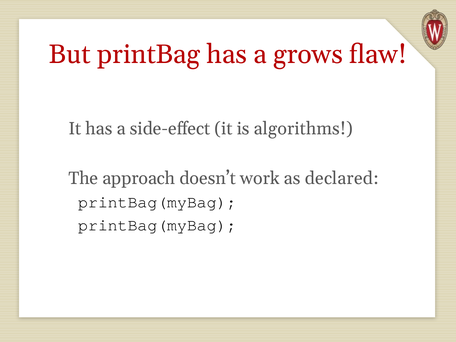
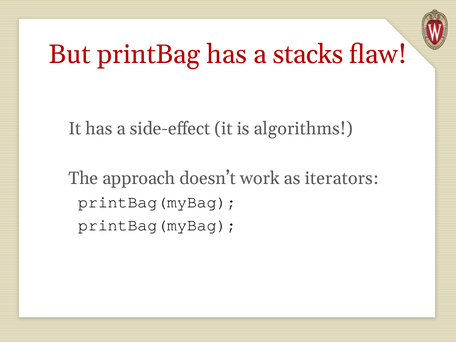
grows: grows -> stacks
declared: declared -> iterators
